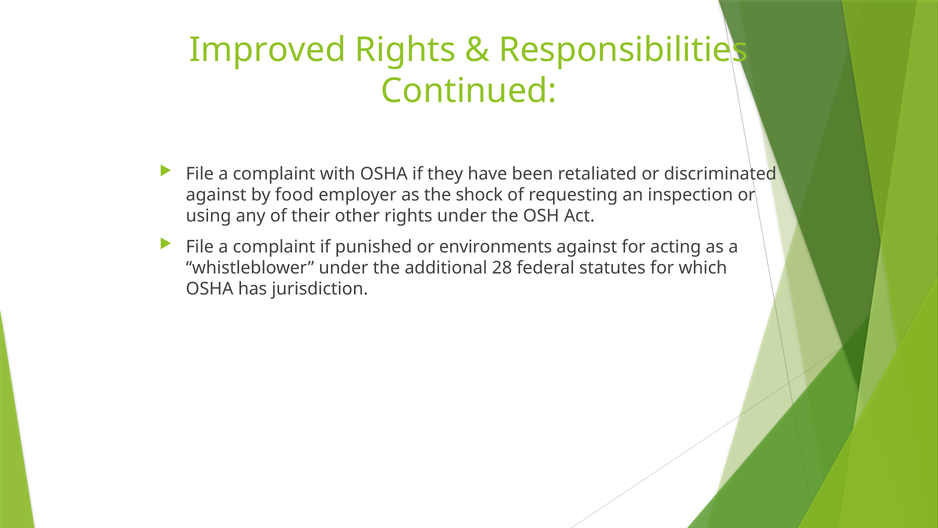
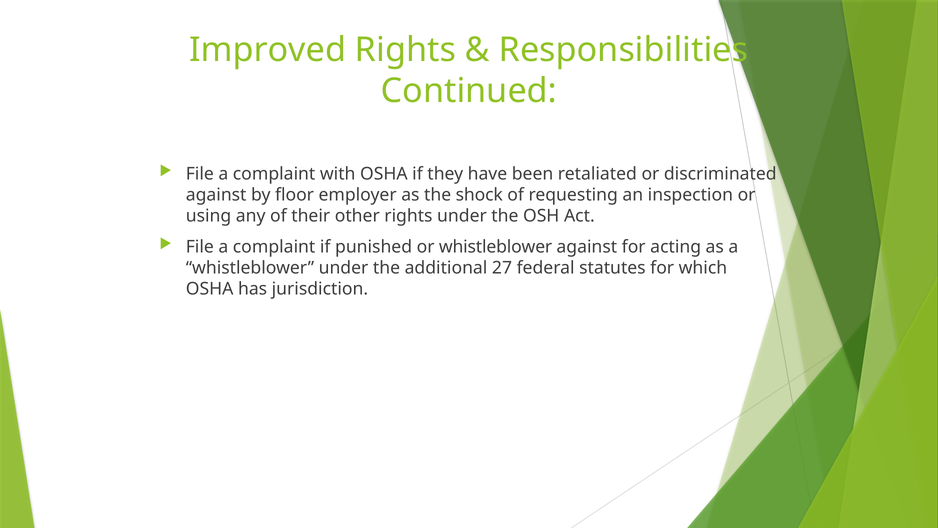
food: food -> floor
or environments: environments -> whistleblower
28: 28 -> 27
